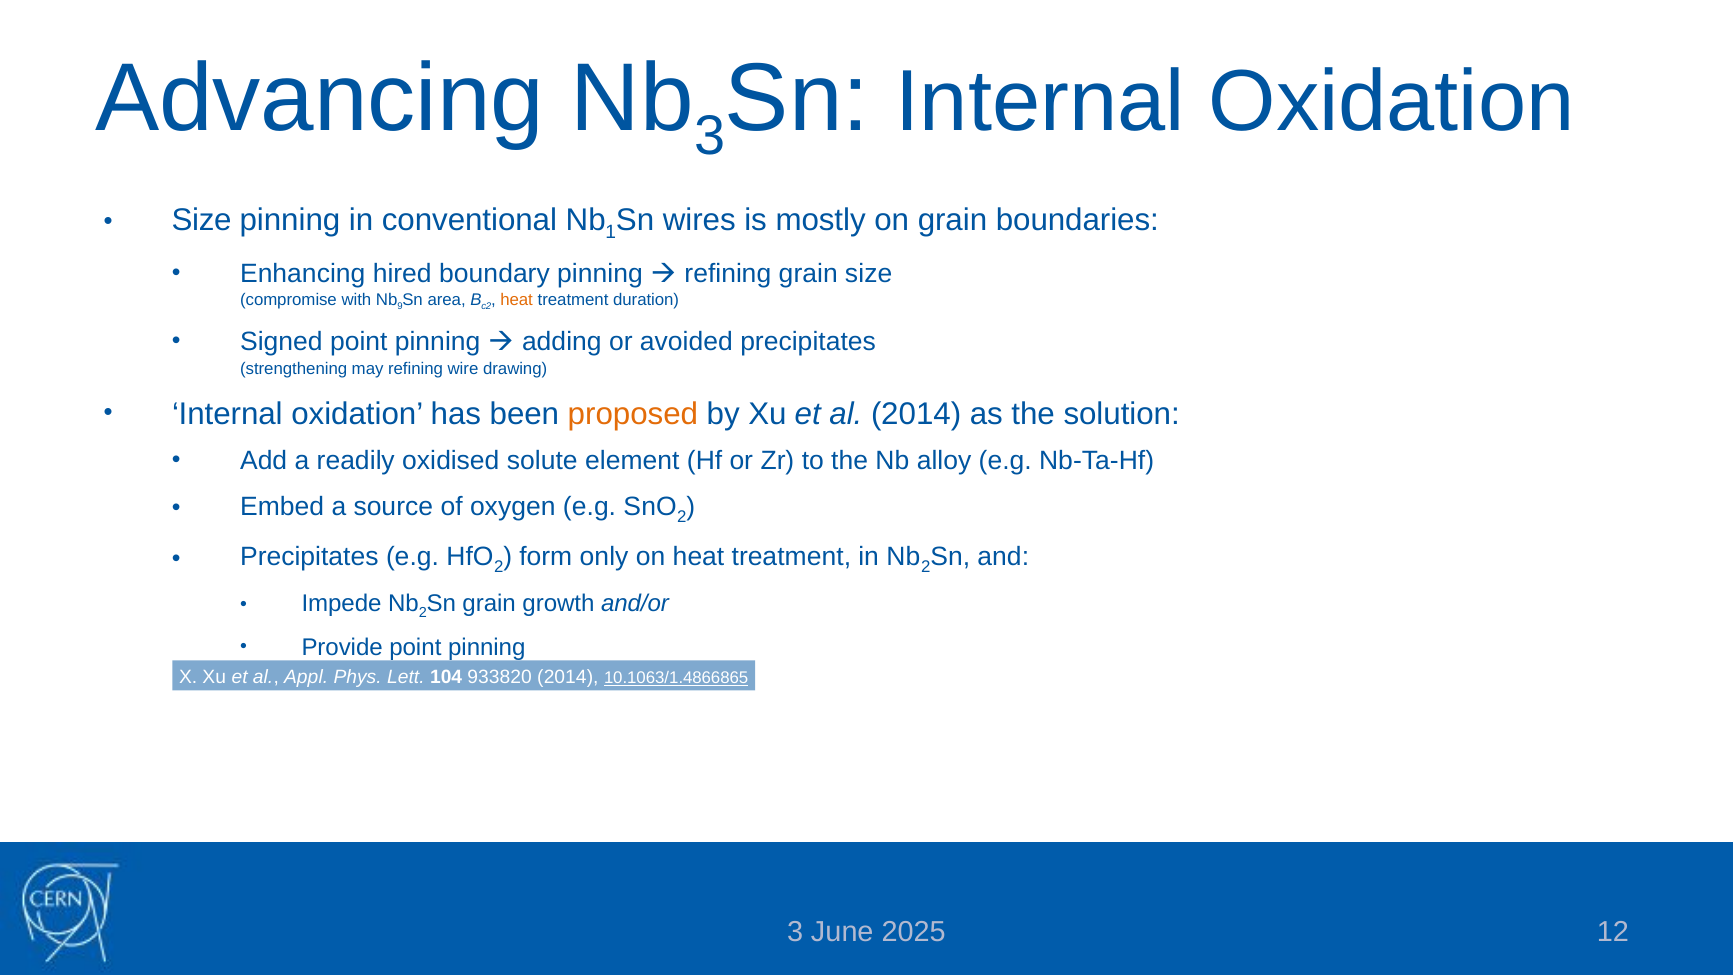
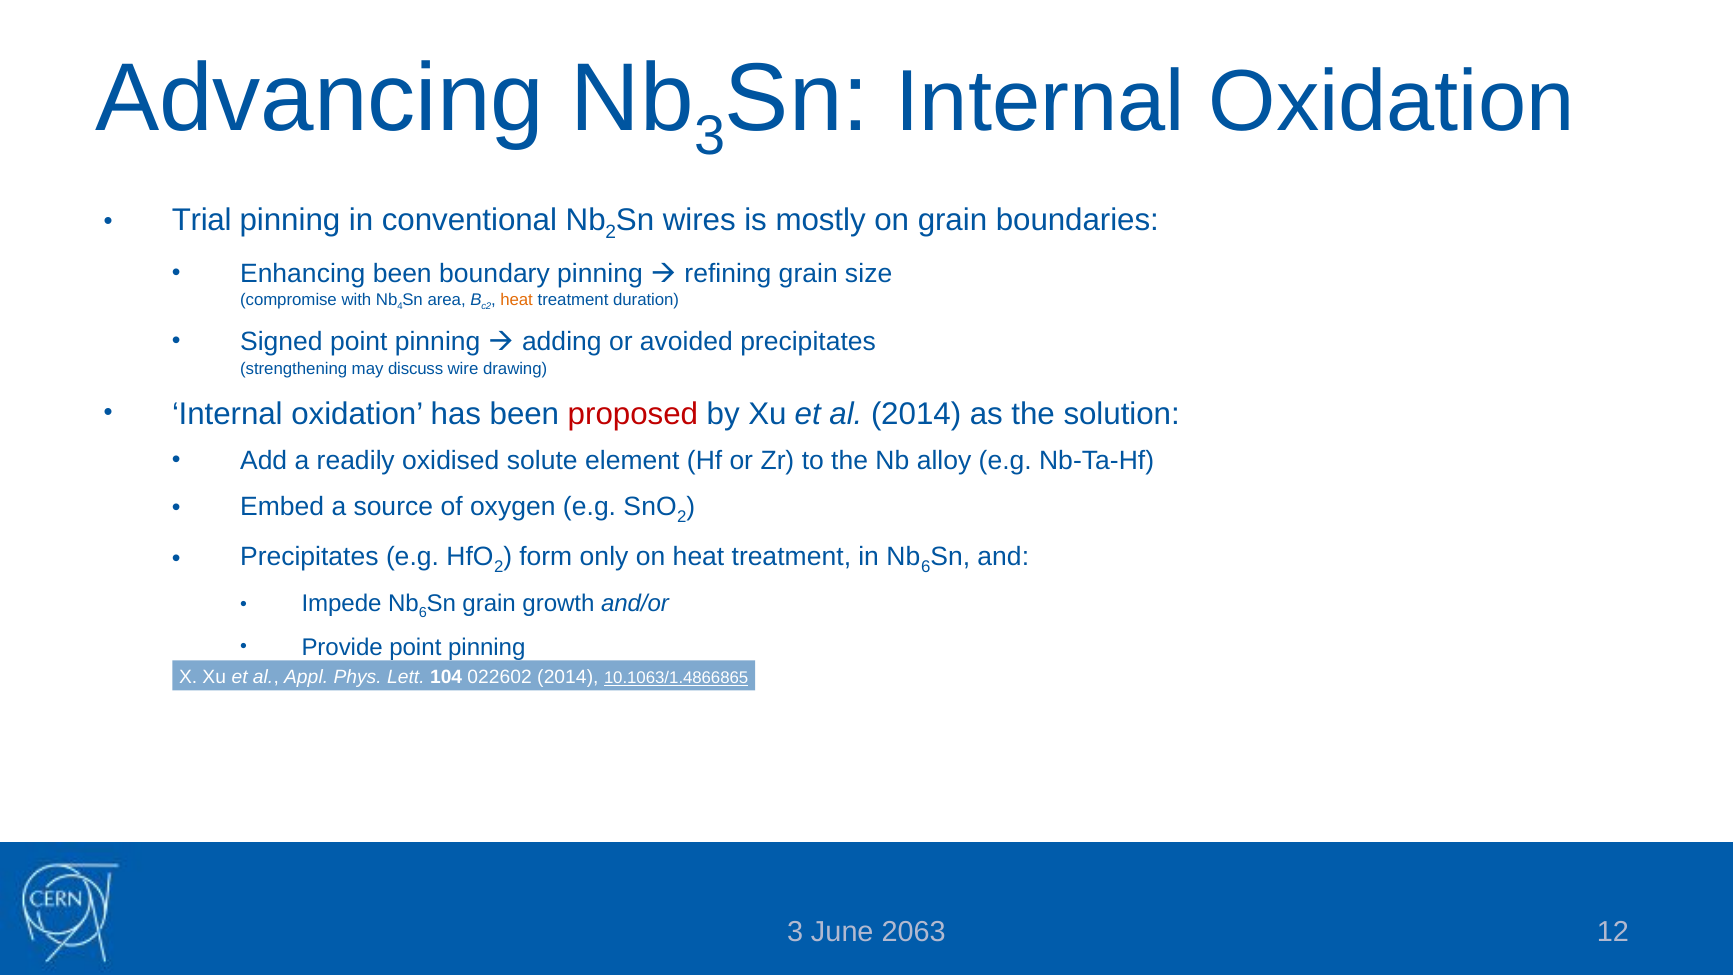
Size at (202, 220): Size -> Trial
Nb 1: 1 -> 2
Enhancing hired: hired -> been
9: 9 -> 4
may refining: refining -> discuss
proposed colour: orange -> red
in Nb 2: 2 -> 6
Impede Nb 2: 2 -> 6
933820: 933820 -> 022602
2025: 2025 -> 2063
